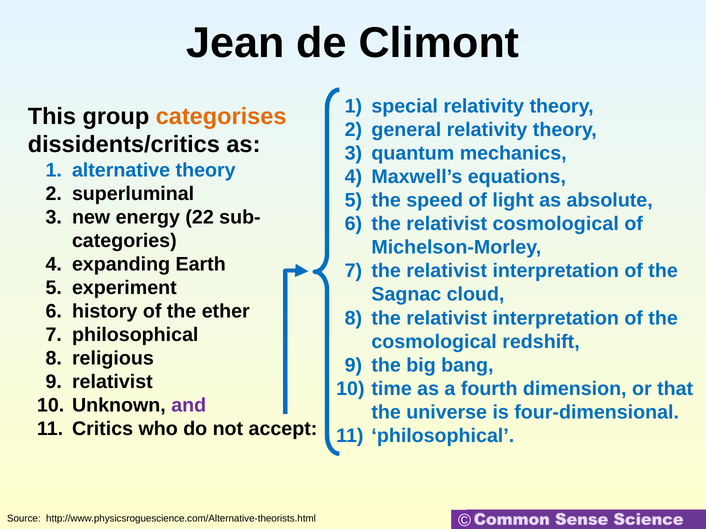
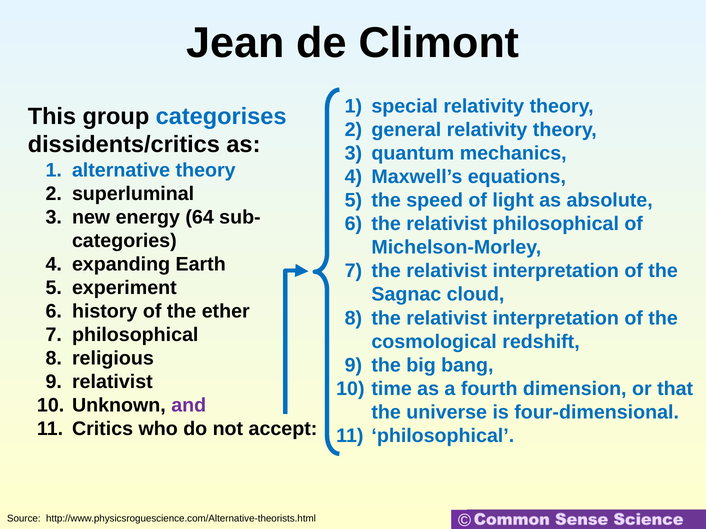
categorises colour: orange -> blue
22: 22 -> 64
relativist cosmological: cosmological -> philosophical
